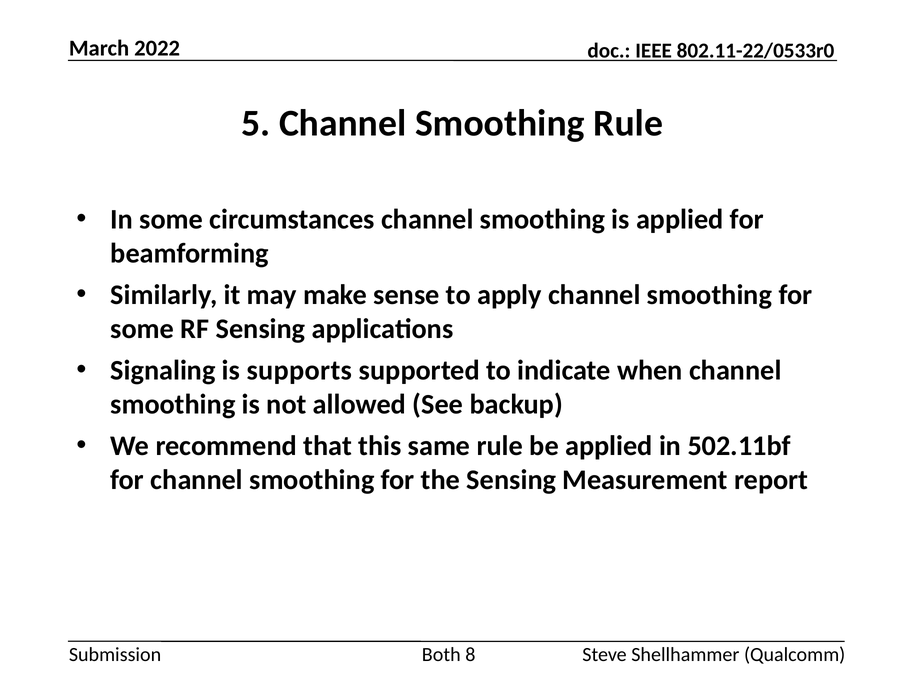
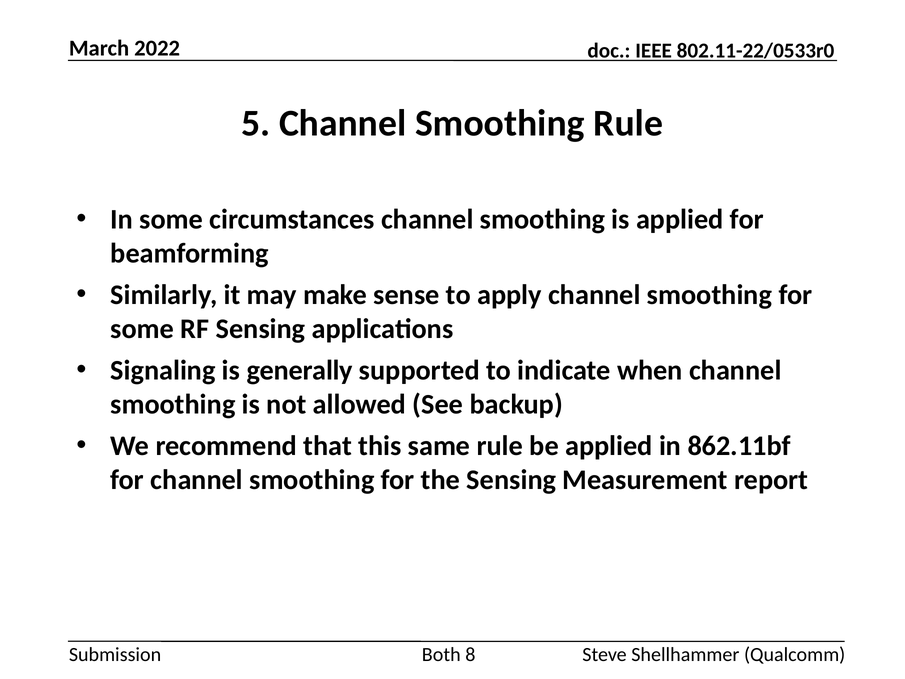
supports: supports -> generally
502.11bf: 502.11bf -> 862.11bf
